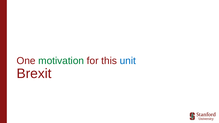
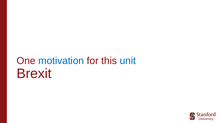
motivation colour: green -> blue
